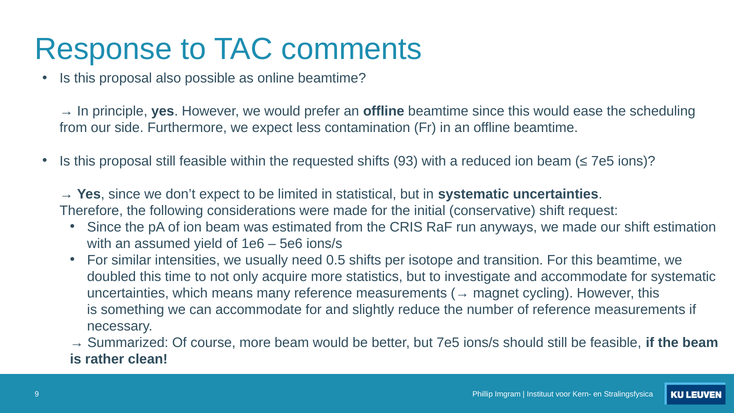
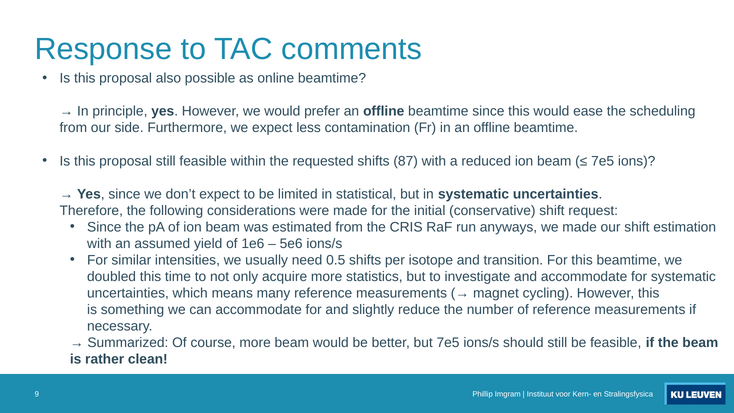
93: 93 -> 87
